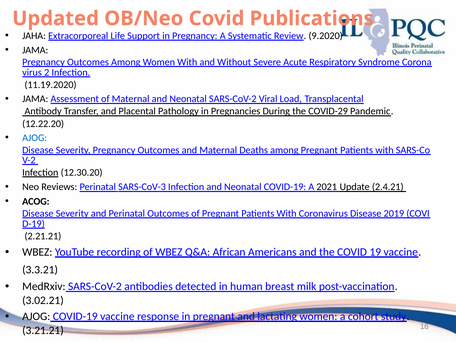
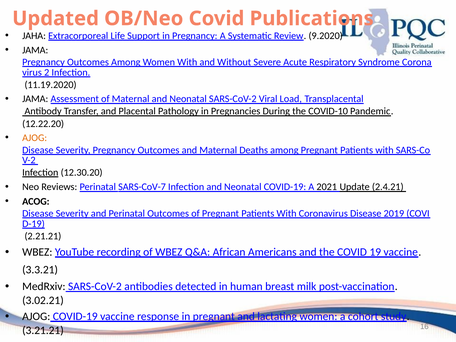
COVID-29: COVID-29 -> COVID-10
AJOG at (35, 138) colour: blue -> orange
SARS-CoV-3: SARS-CoV-3 -> SARS-CoV-7
